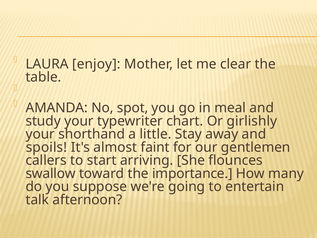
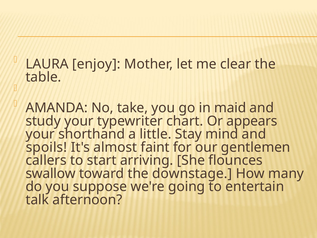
spot: spot -> take
meal: meal -> maid
girlishly: girlishly -> appears
away: away -> mind
importance: importance -> downstage
